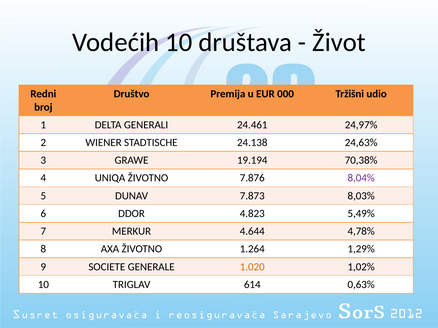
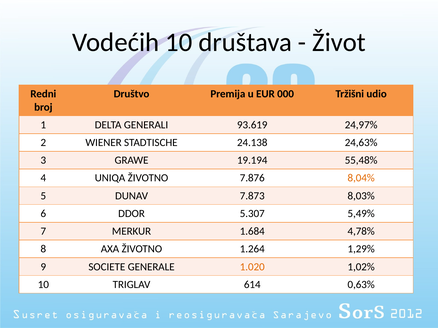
24.461: 24.461 -> 93.619
70,38%: 70,38% -> 55,48%
8,04% colour: purple -> orange
4.823: 4.823 -> 5.307
4.644: 4.644 -> 1.684
